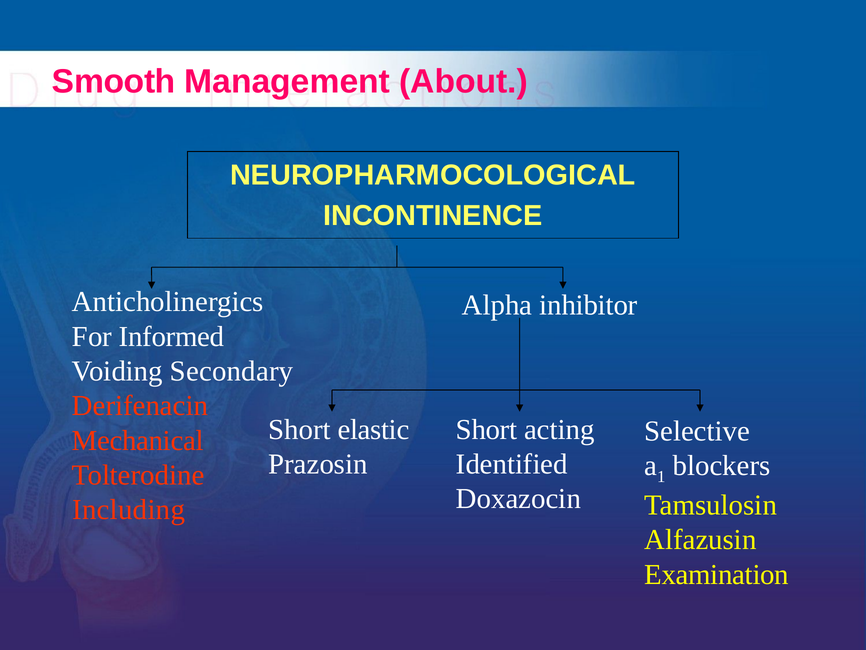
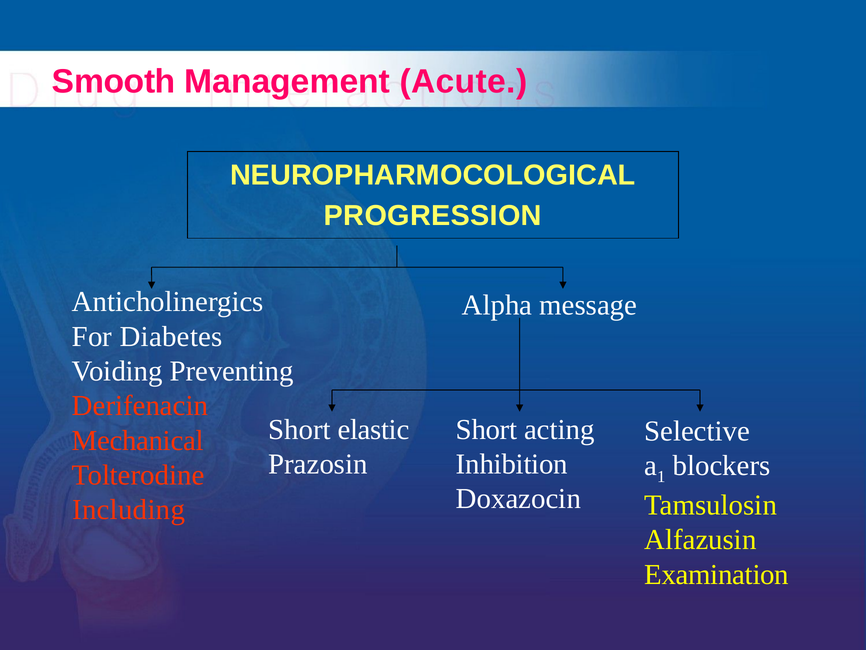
About: About -> Acute
INCONTINENCE: INCONTINENCE -> PROGRESSION
inhibitor: inhibitor -> message
Informed: Informed -> Diabetes
Secondary: Secondary -> Preventing
Identified: Identified -> Inhibition
